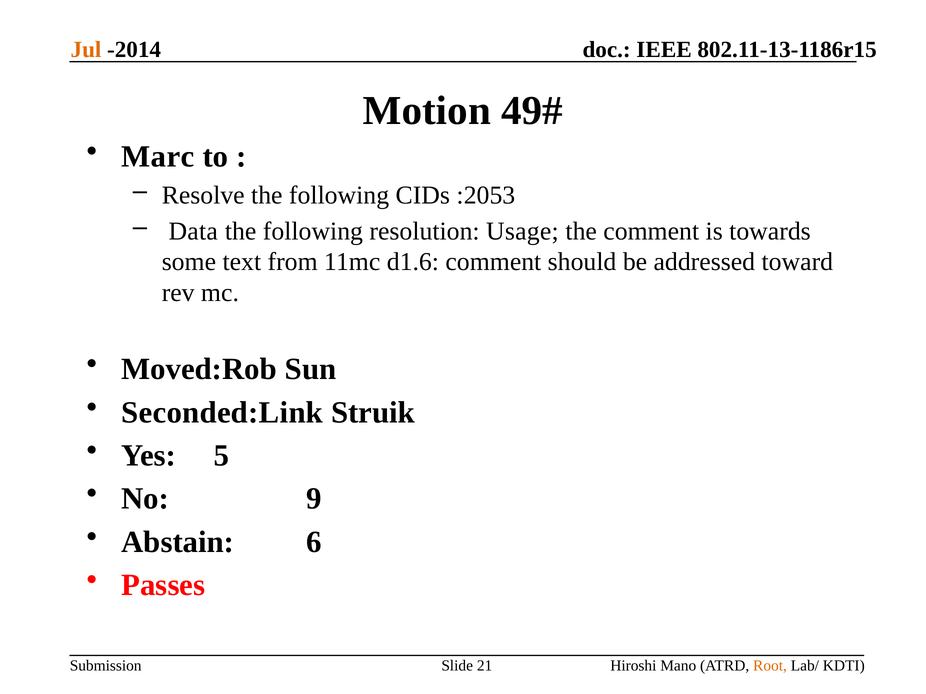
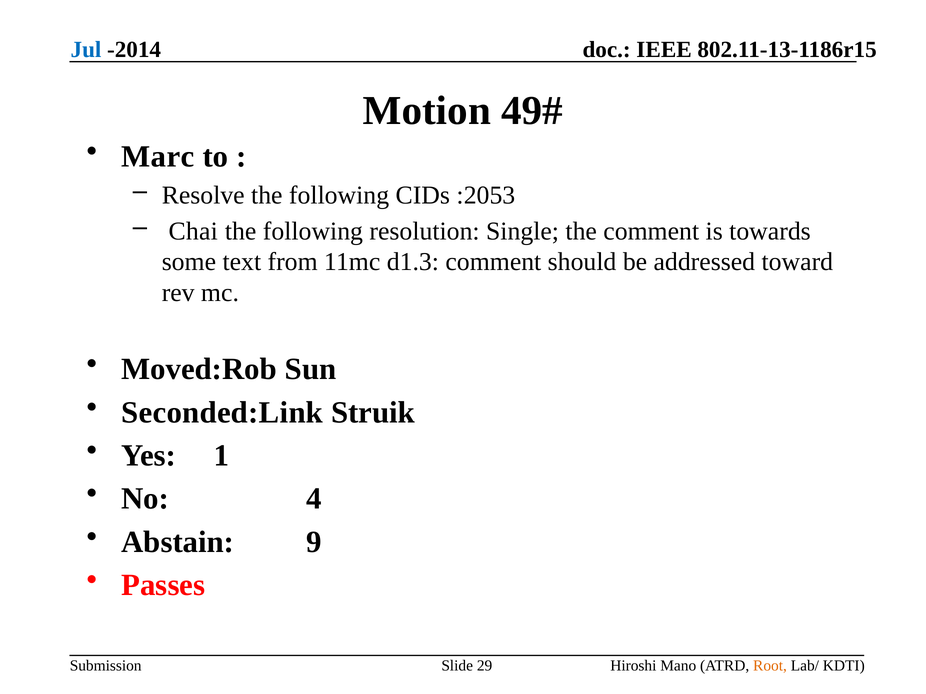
Jul colour: orange -> blue
Data: Data -> Chai
Usage: Usage -> Single
d1.6: d1.6 -> d1.3
5: 5 -> 1
9: 9 -> 4
6: 6 -> 9
21: 21 -> 29
